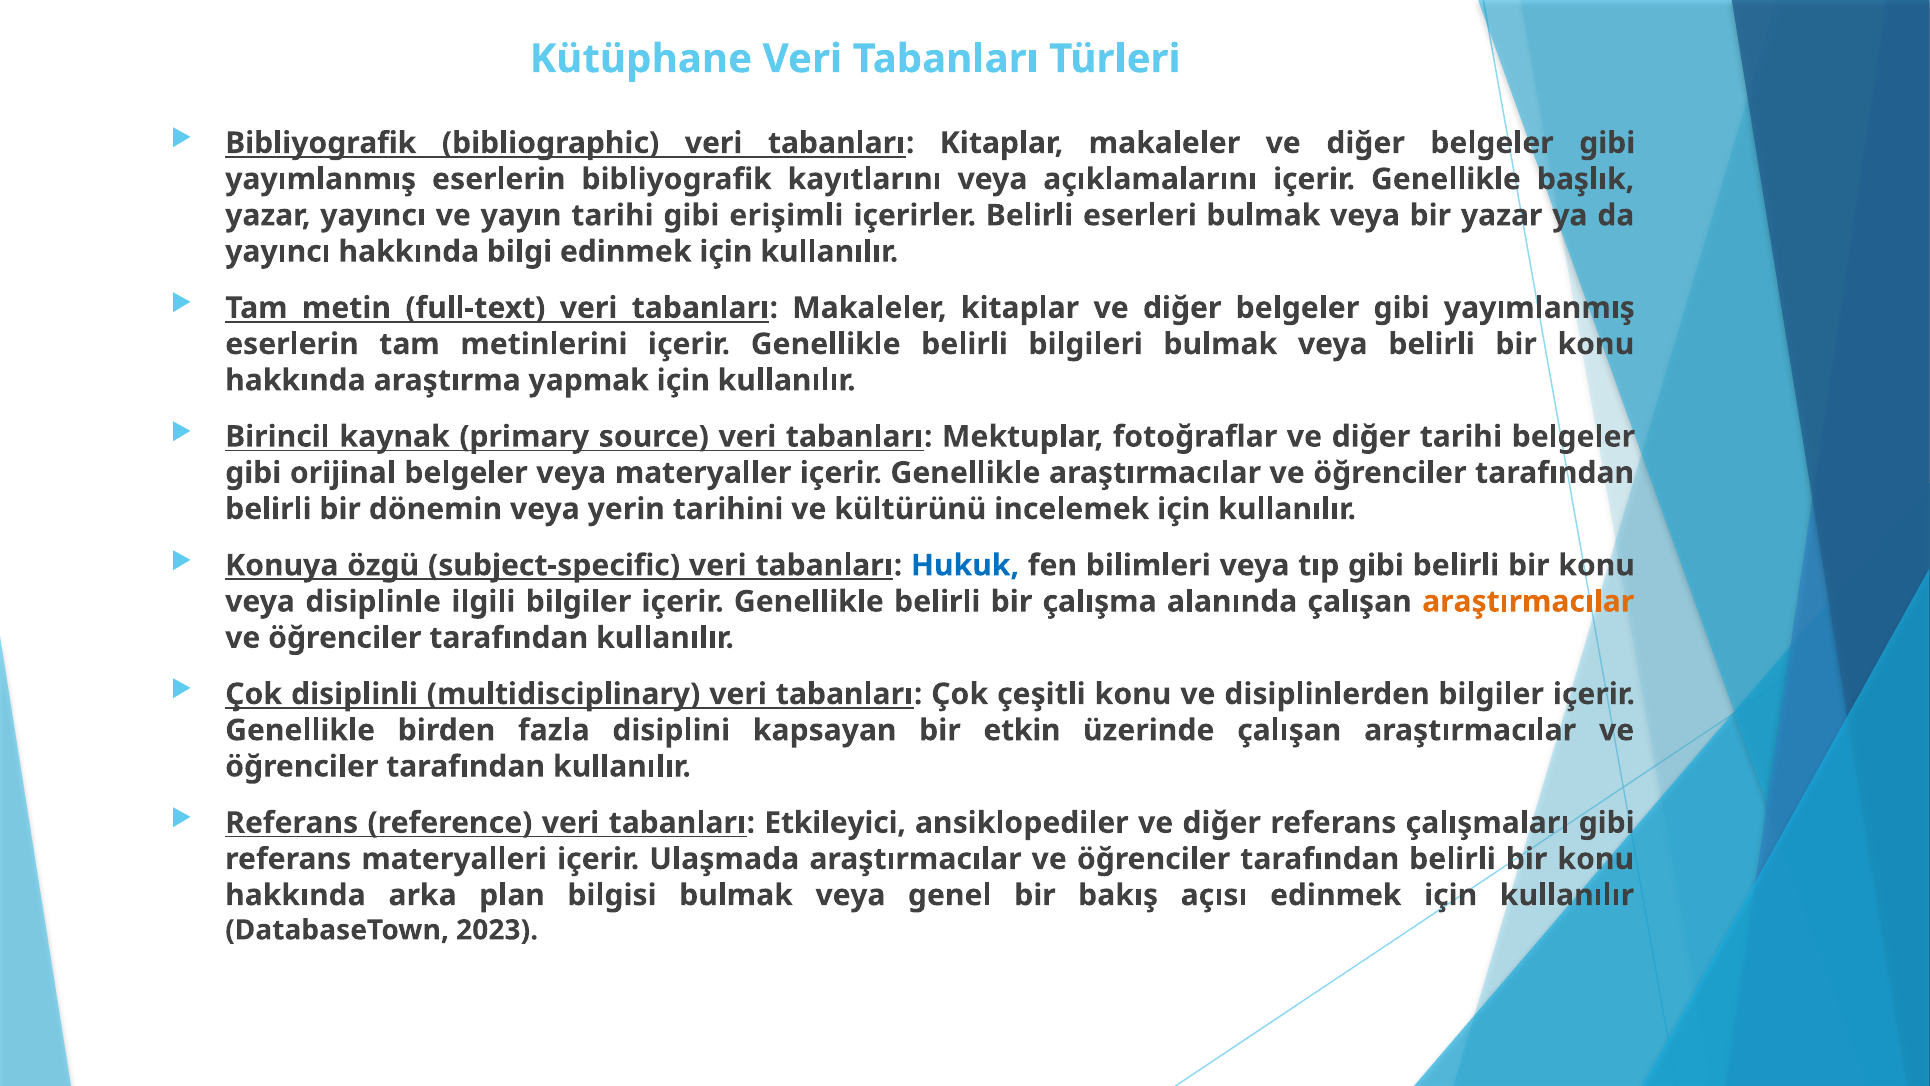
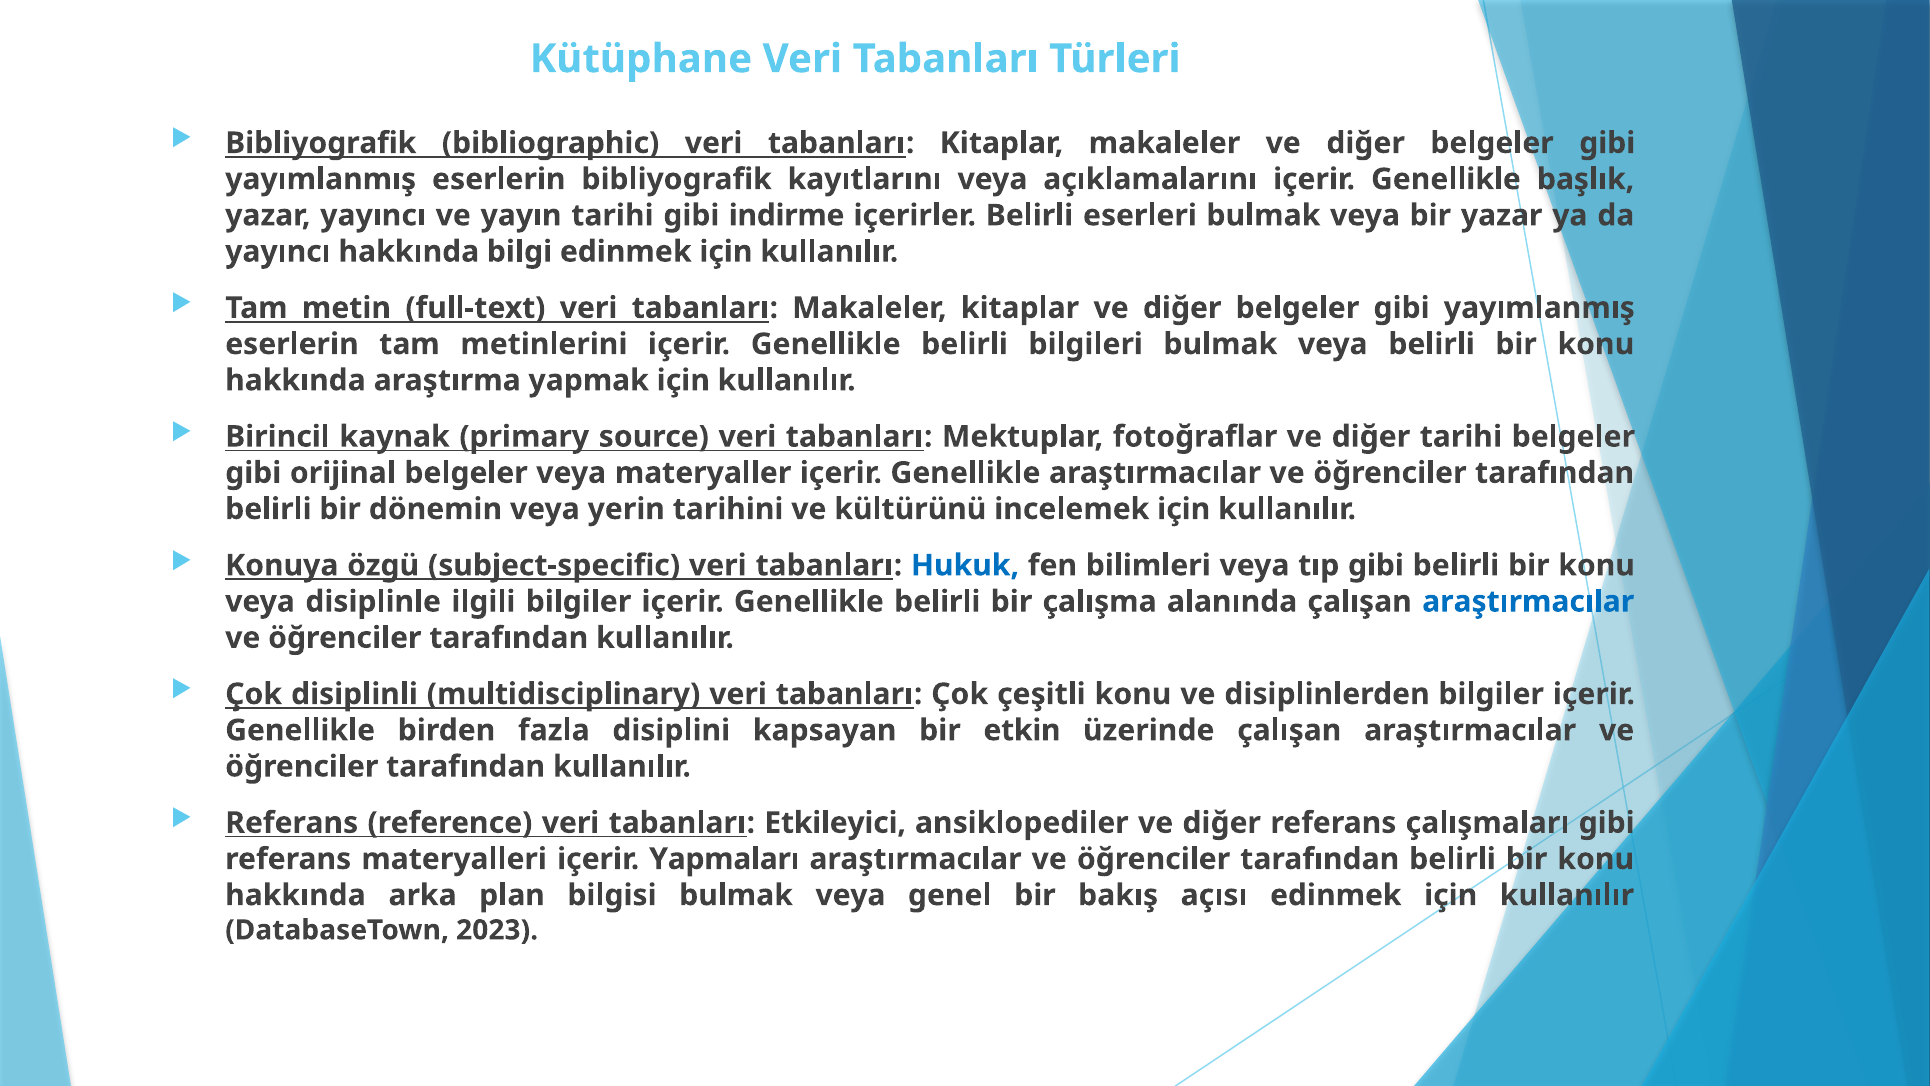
erişimli: erişimli -> indirme
araştırmacılar at (1528, 601) colour: orange -> blue
Ulaşmada: Ulaşmada -> Yapmaları
